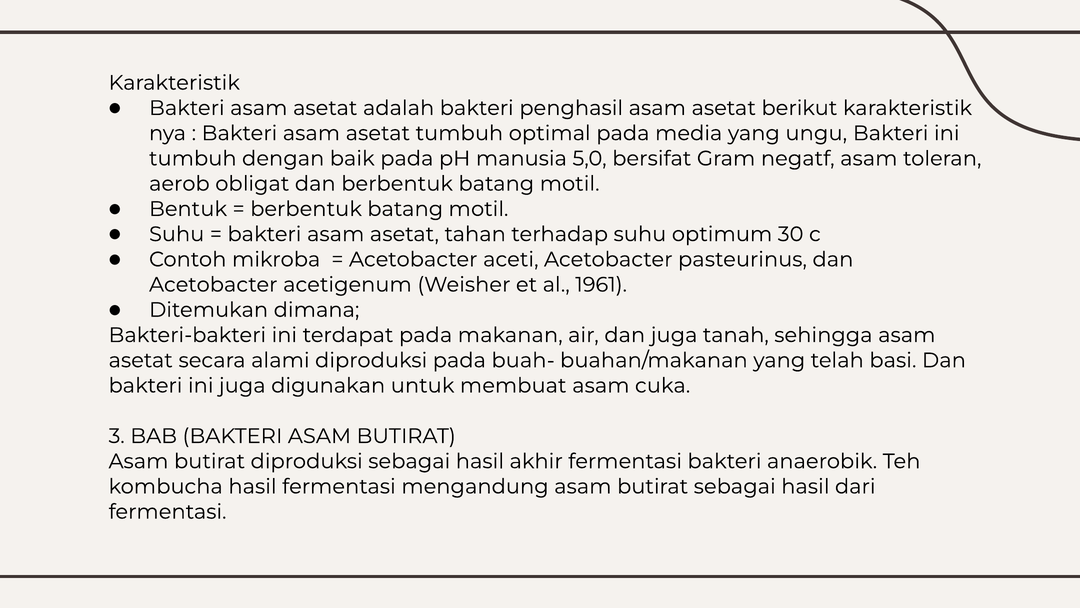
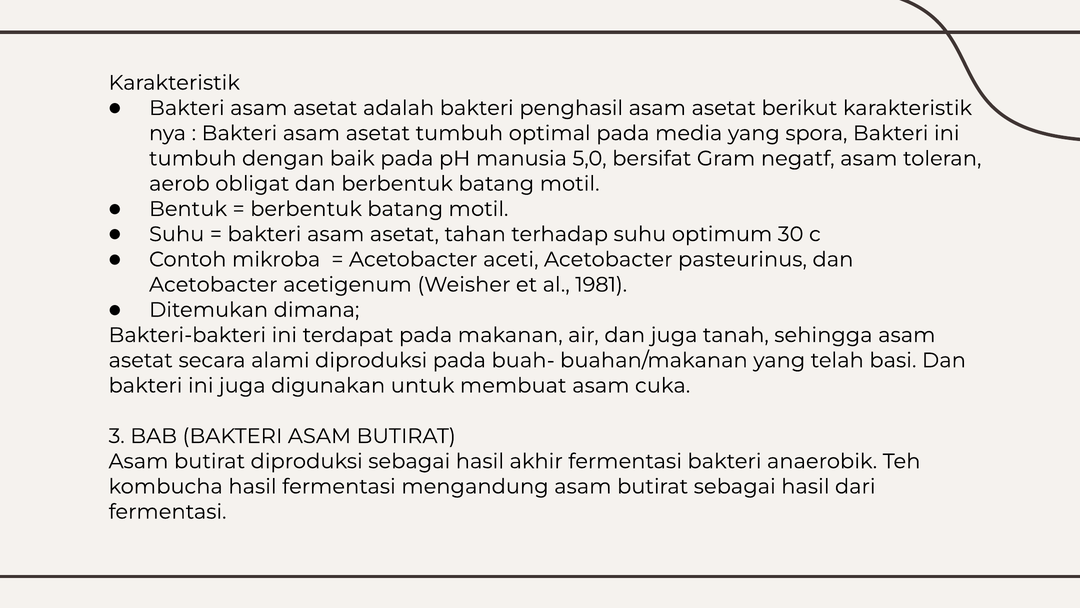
ungu: ungu -> spora
1961: 1961 -> 1981
